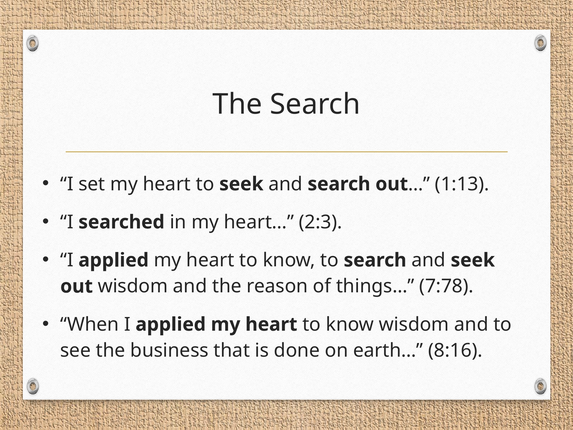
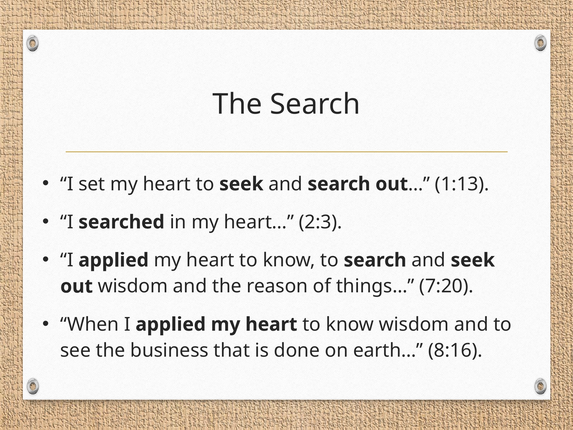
7:78: 7:78 -> 7:20
